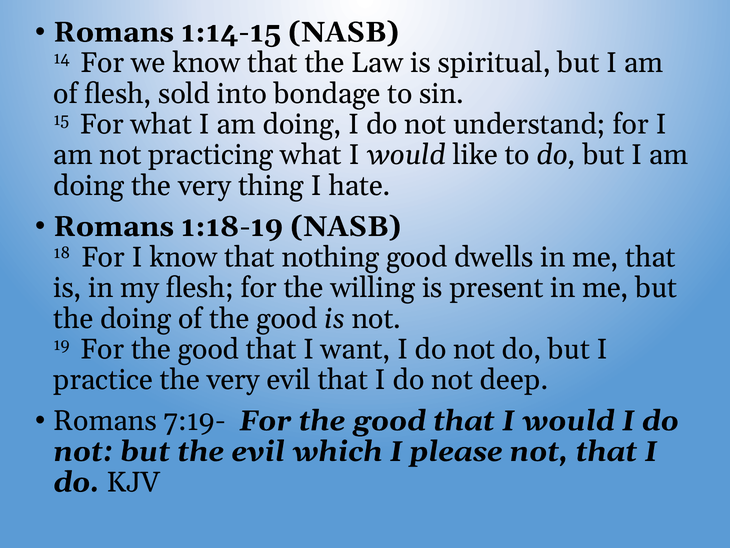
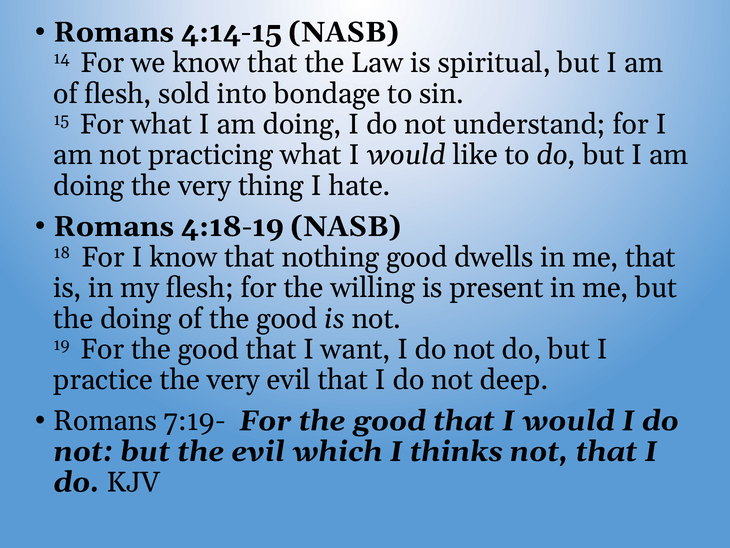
1:14-15: 1:14-15 -> 4:14-15
1:18-19: 1:18-19 -> 4:18-19
please: please -> thinks
